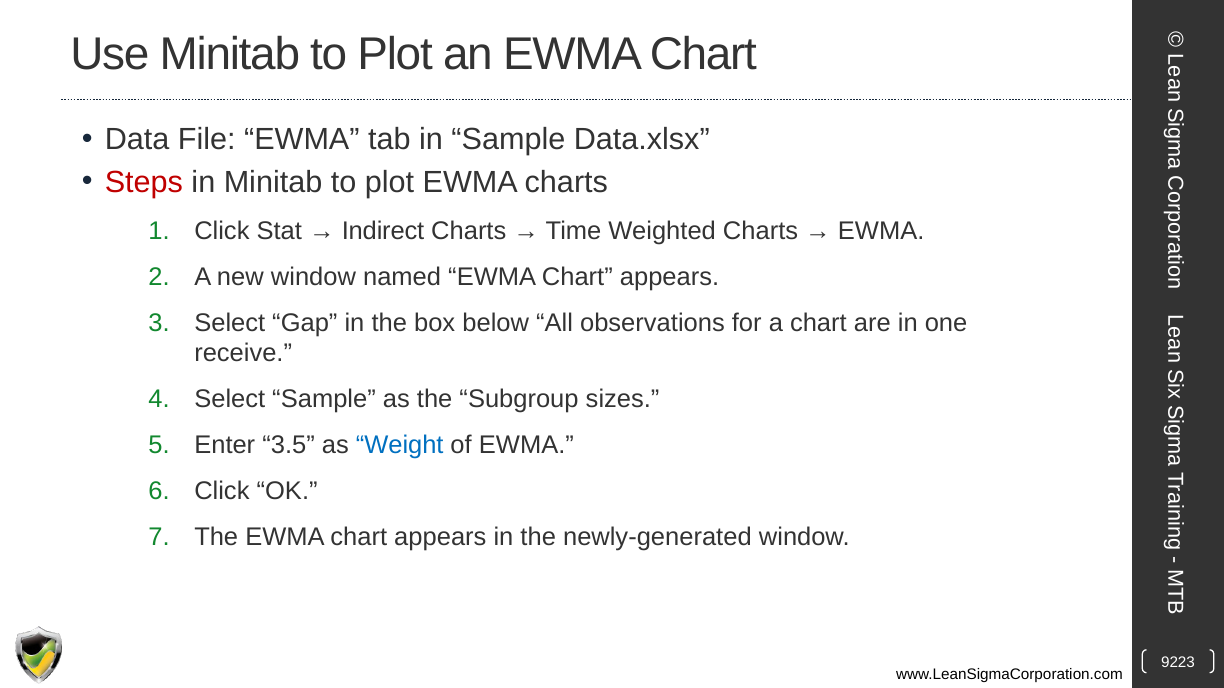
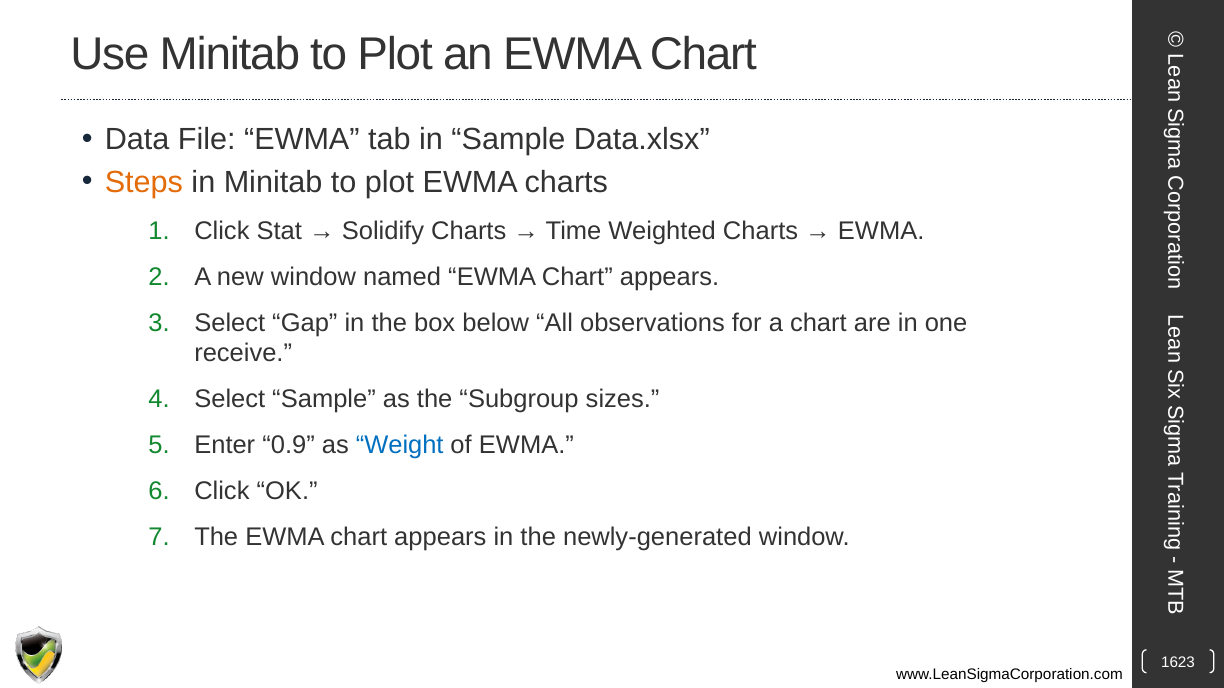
Steps colour: red -> orange
Indirect: Indirect -> Solidify
3.5: 3.5 -> 0.9
9223: 9223 -> 1623
